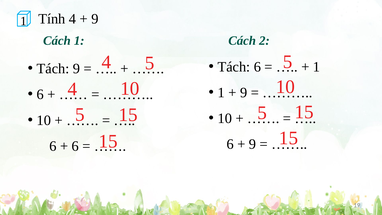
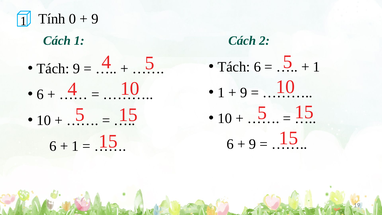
Tính 4: 4 -> 0
6 at (75, 146): 6 -> 1
